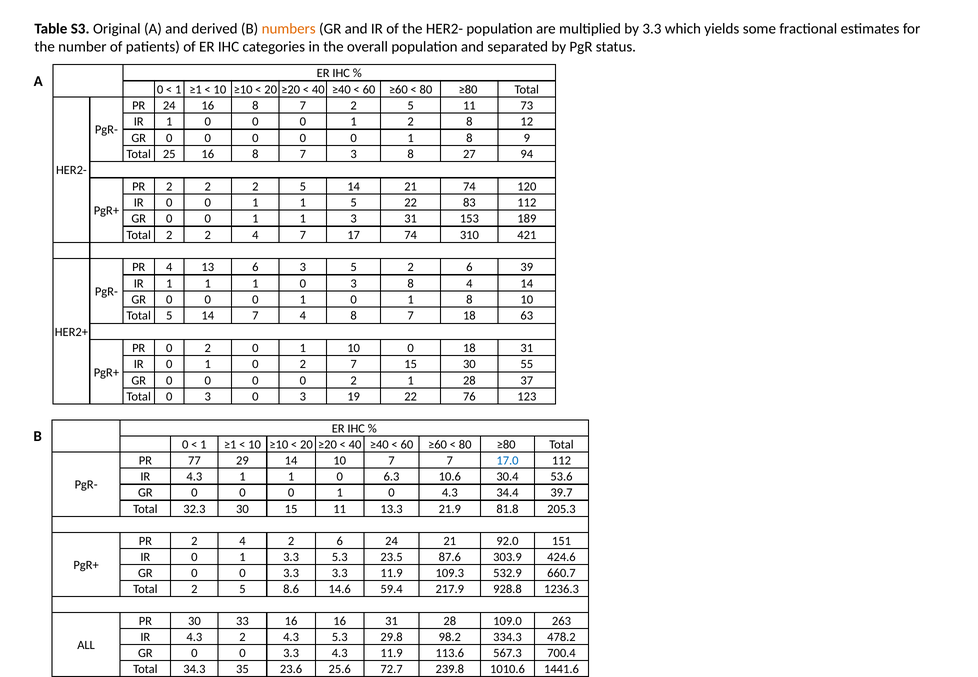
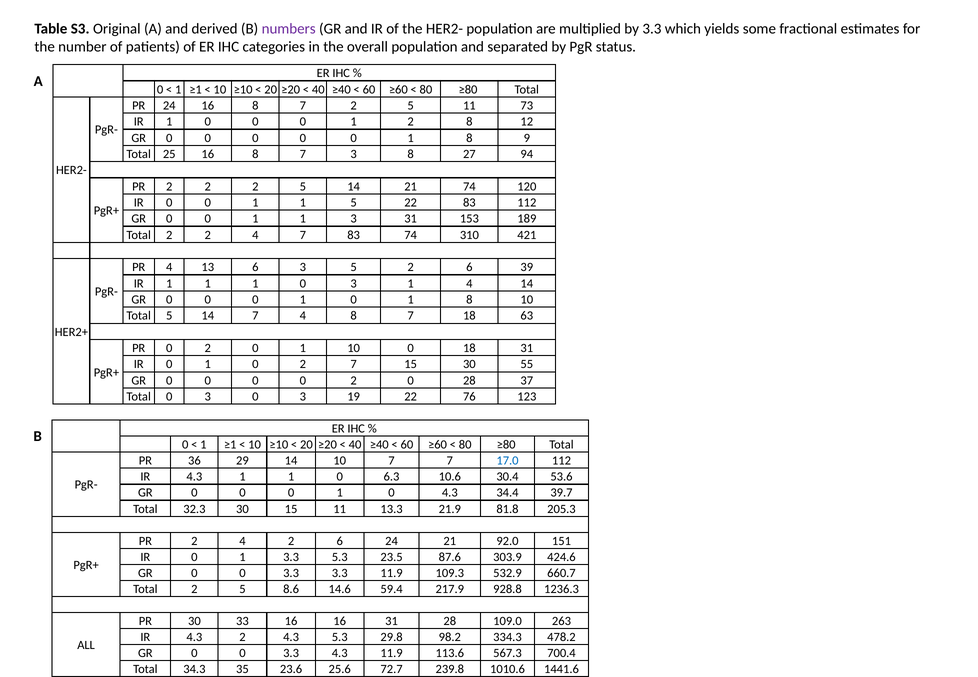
numbers colour: orange -> purple
7 17: 17 -> 83
0 3 8: 8 -> 1
0 0 2 1: 1 -> 0
77: 77 -> 36
